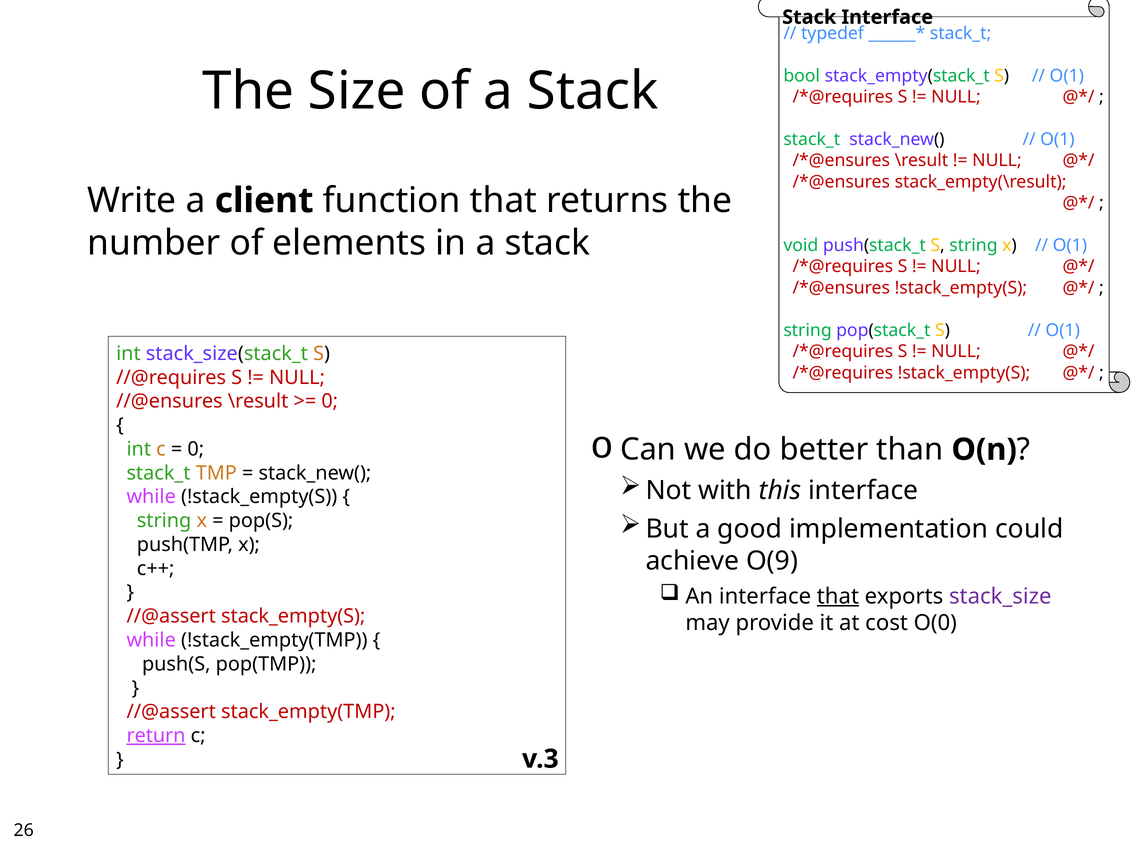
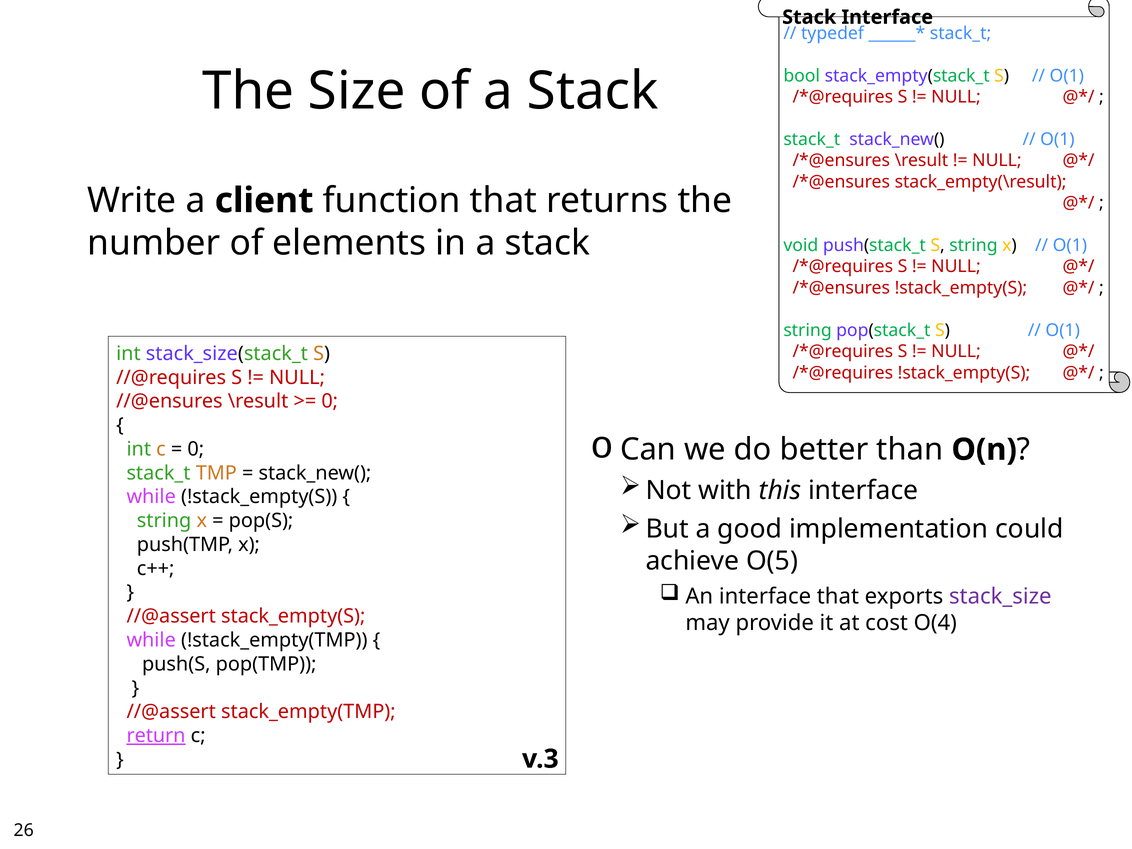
O(9: O(9 -> O(5
that at (838, 596) underline: present -> none
O(0: O(0 -> O(4
